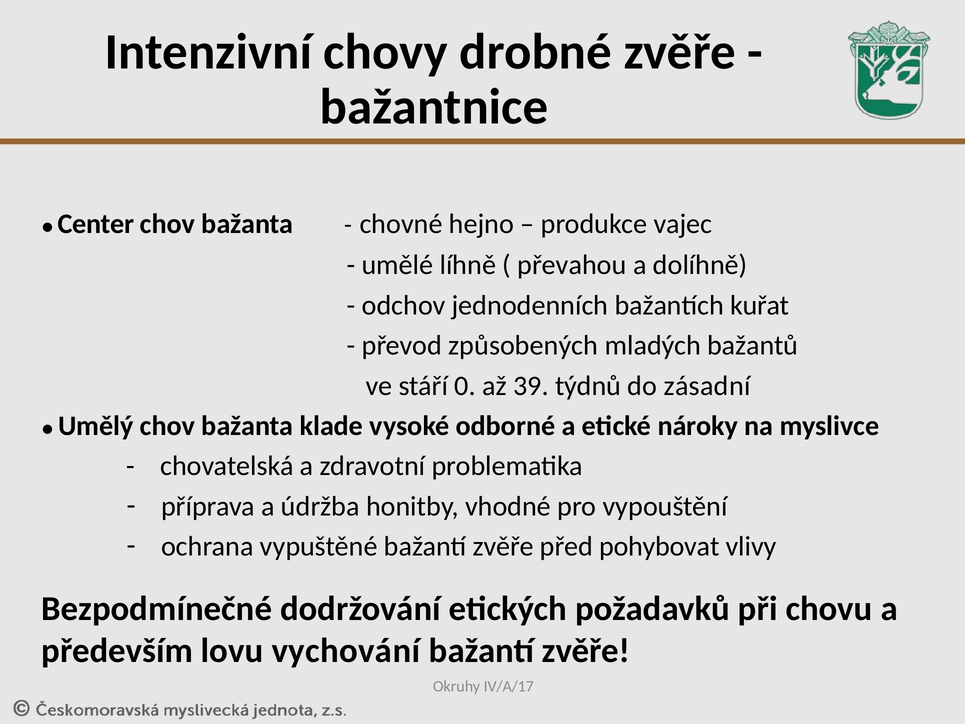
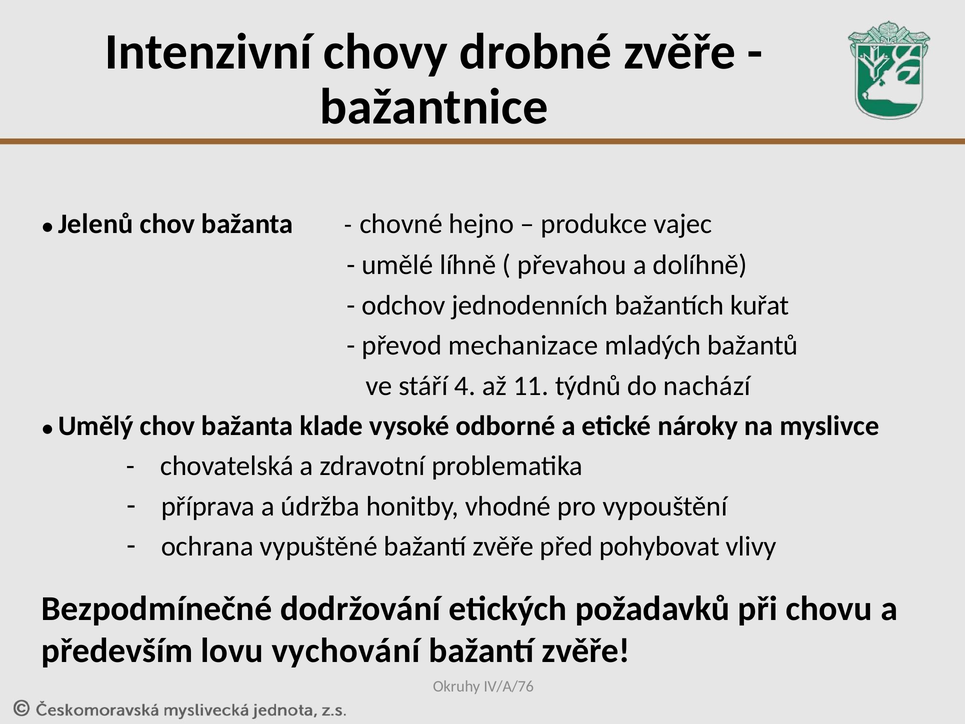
Center: Center -> Jelenů
způsobených: způsobených -> mechanizace
0: 0 -> 4
39: 39 -> 11
zásadní: zásadní -> nachází
IV/A/17: IV/A/17 -> IV/A/76
